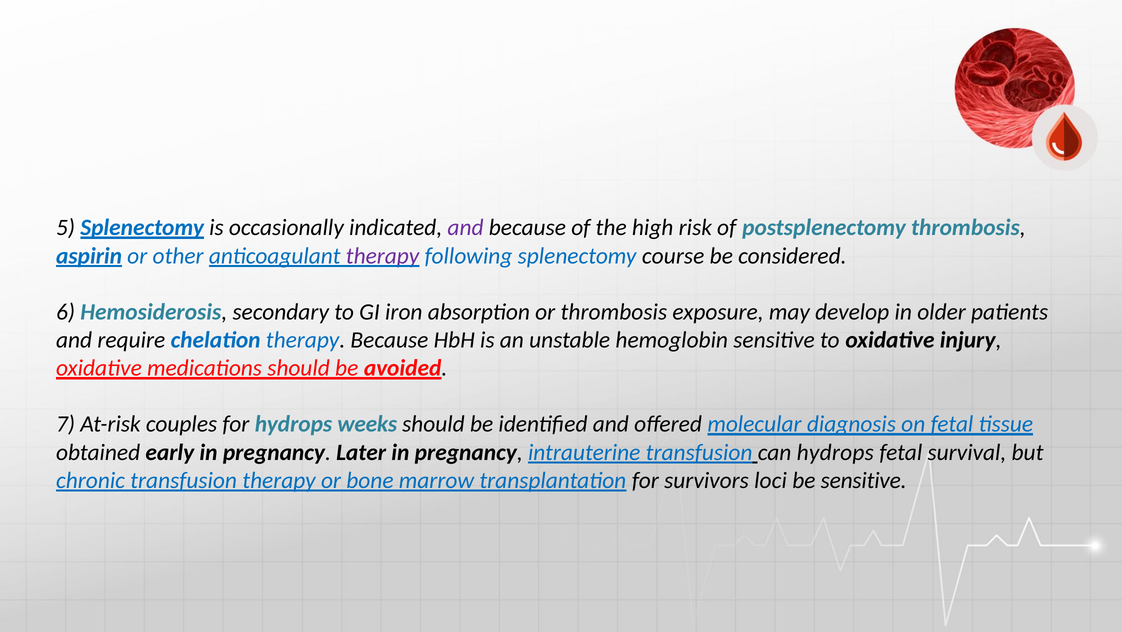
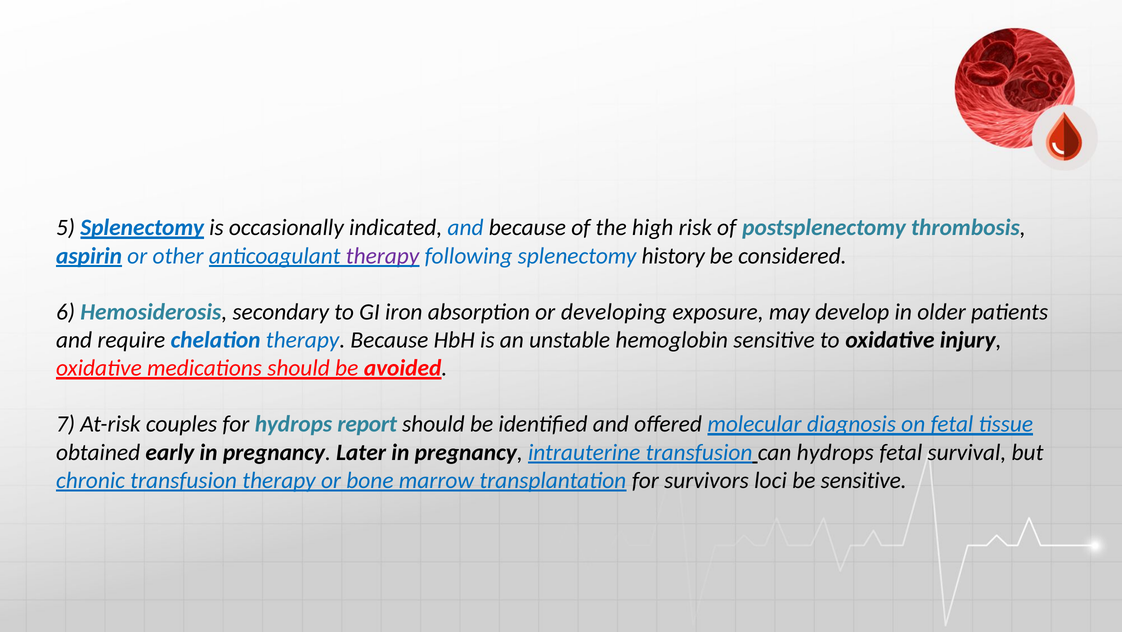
and at (466, 228) colour: purple -> blue
course: course -> history
or thrombosis: thrombosis -> developing
weeks: weeks -> report
